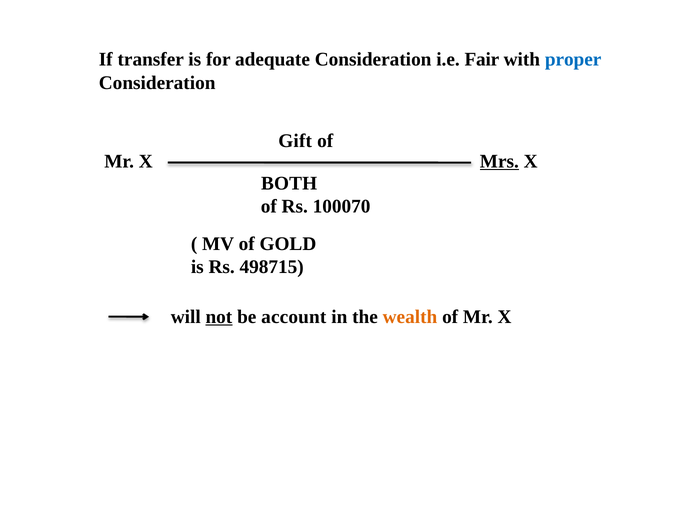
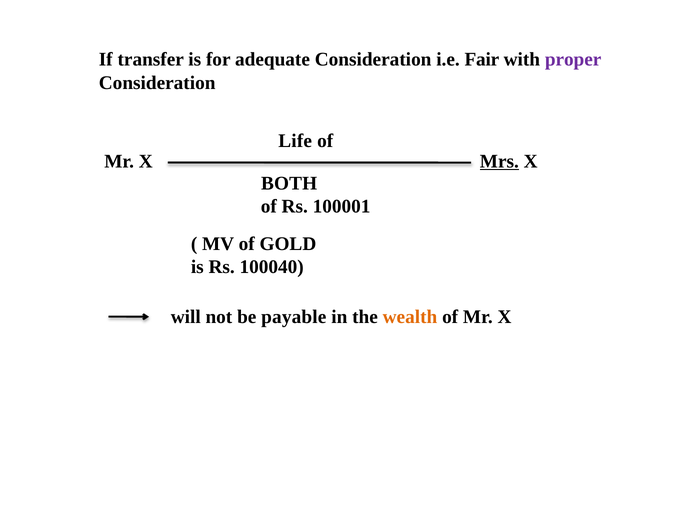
proper colour: blue -> purple
Gift: Gift -> Life
100070: 100070 -> 100001
498715: 498715 -> 100040
not underline: present -> none
account: account -> payable
